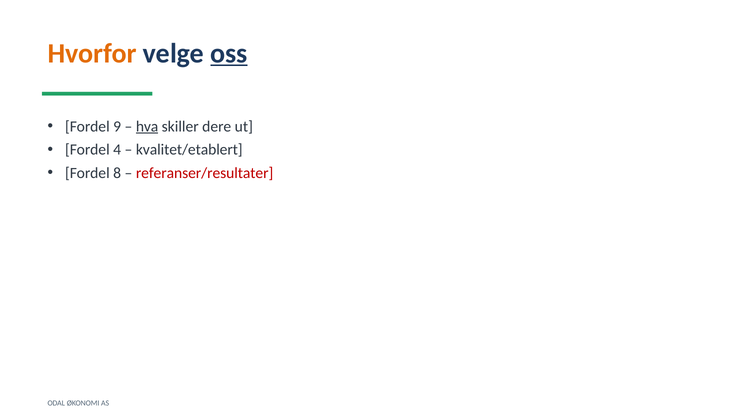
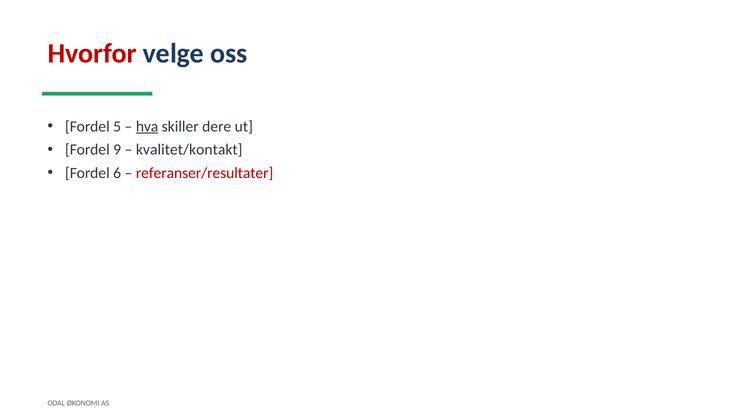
Hvorfor colour: orange -> red
oss underline: present -> none
9: 9 -> 5
4: 4 -> 9
kvalitet/etablert: kvalitet/etablert -> kvalitet/kontakt
8: 8 -> 6
